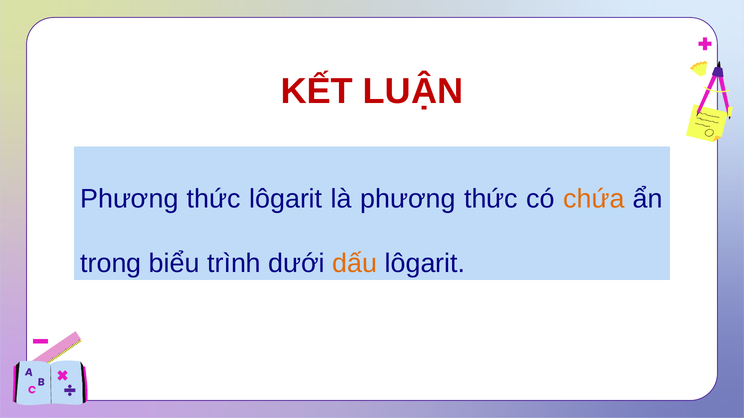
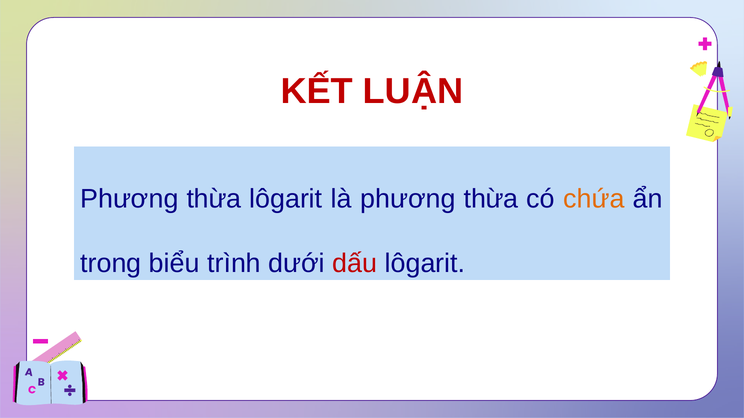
thức at (214, 199): thức -> thừa
là phương thức: thức -> thừa
dấu colour: orange -> red
